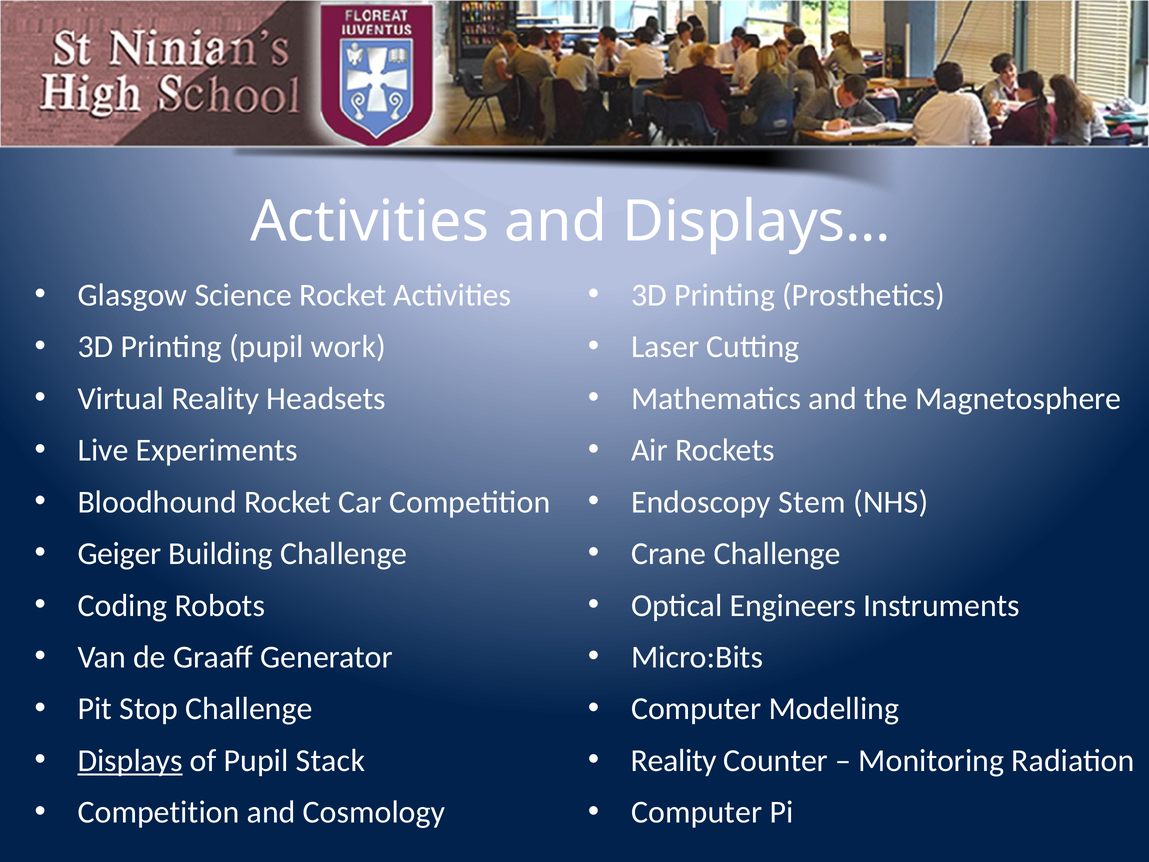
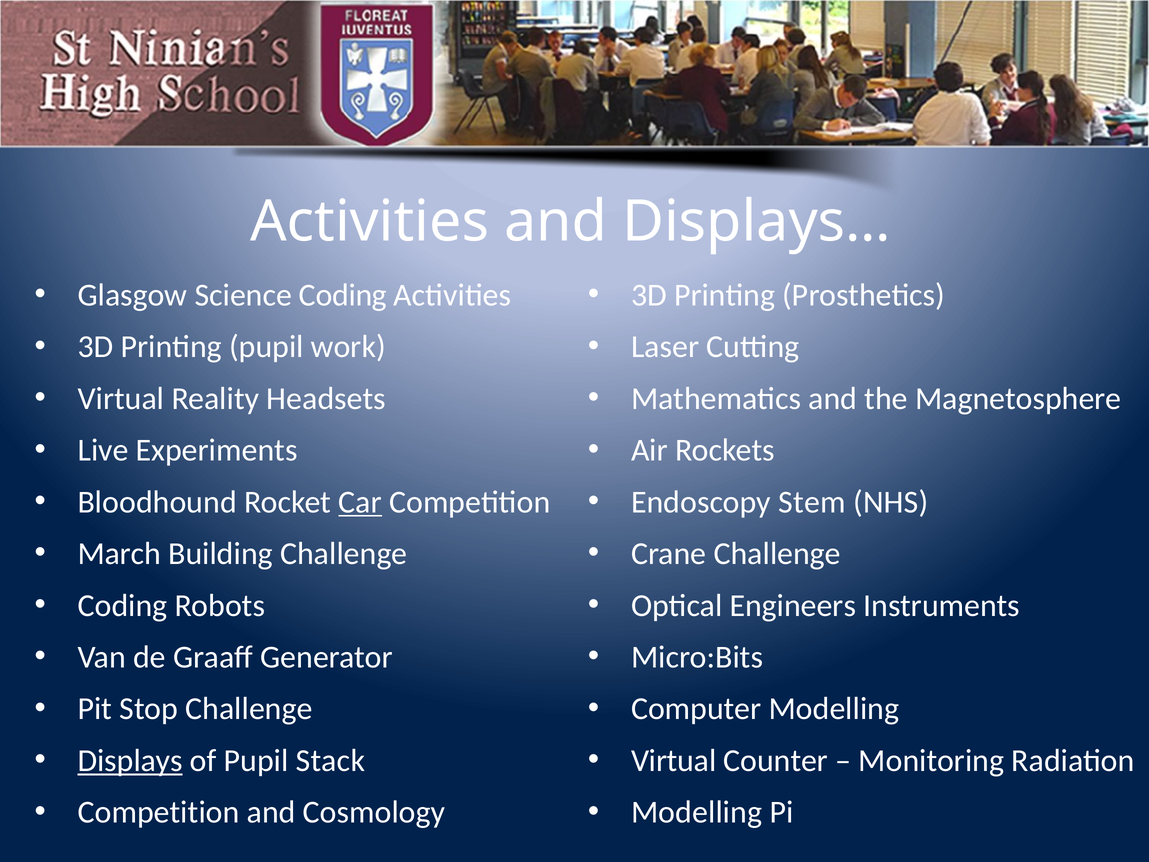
Science Rocket: Rocket -> Coding
Car underline: none -> present
Geiger: Geiger -> March
Reality at (674, 760): Reality -> Virtual
Computer at (697, 812): Computer -> Modelling
